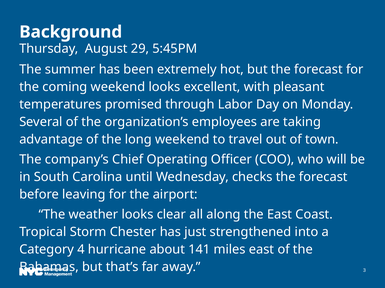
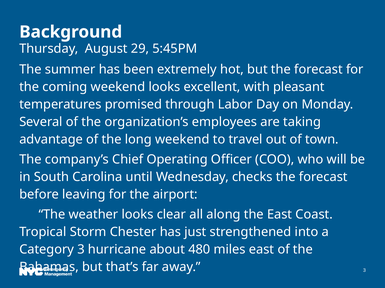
4: 4 -> 3
141: 141 -> 480
